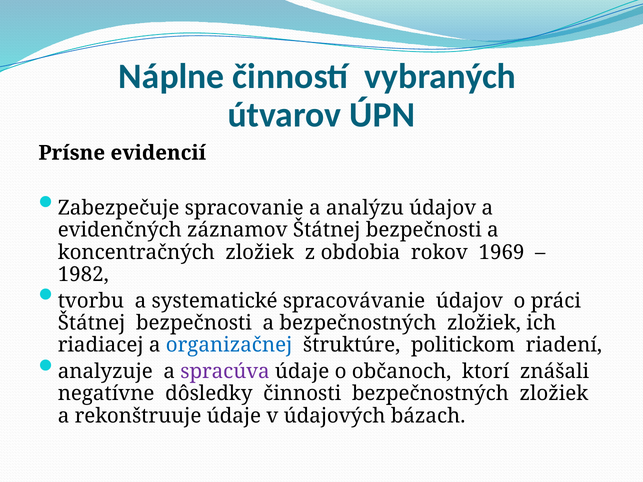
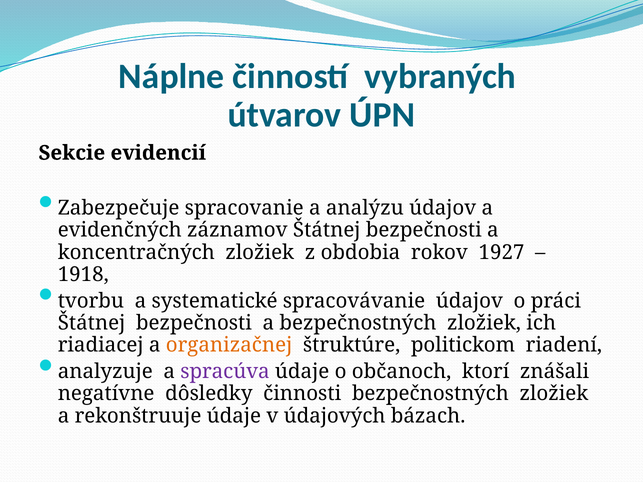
Prísne: Prísne -> Sekcie
1969: 1969 -> 1927
1982: 1982 -> 1918
organizačnej colour: blue -> orange
